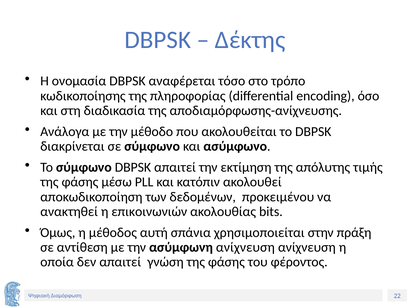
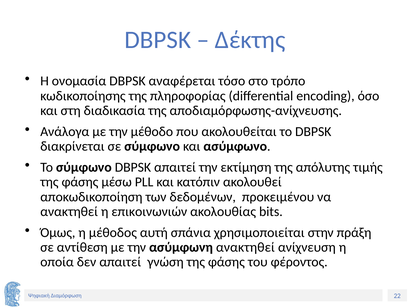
ασύμφωνη ανίχνευση: ανίχνευση -> ανακτηθεί
